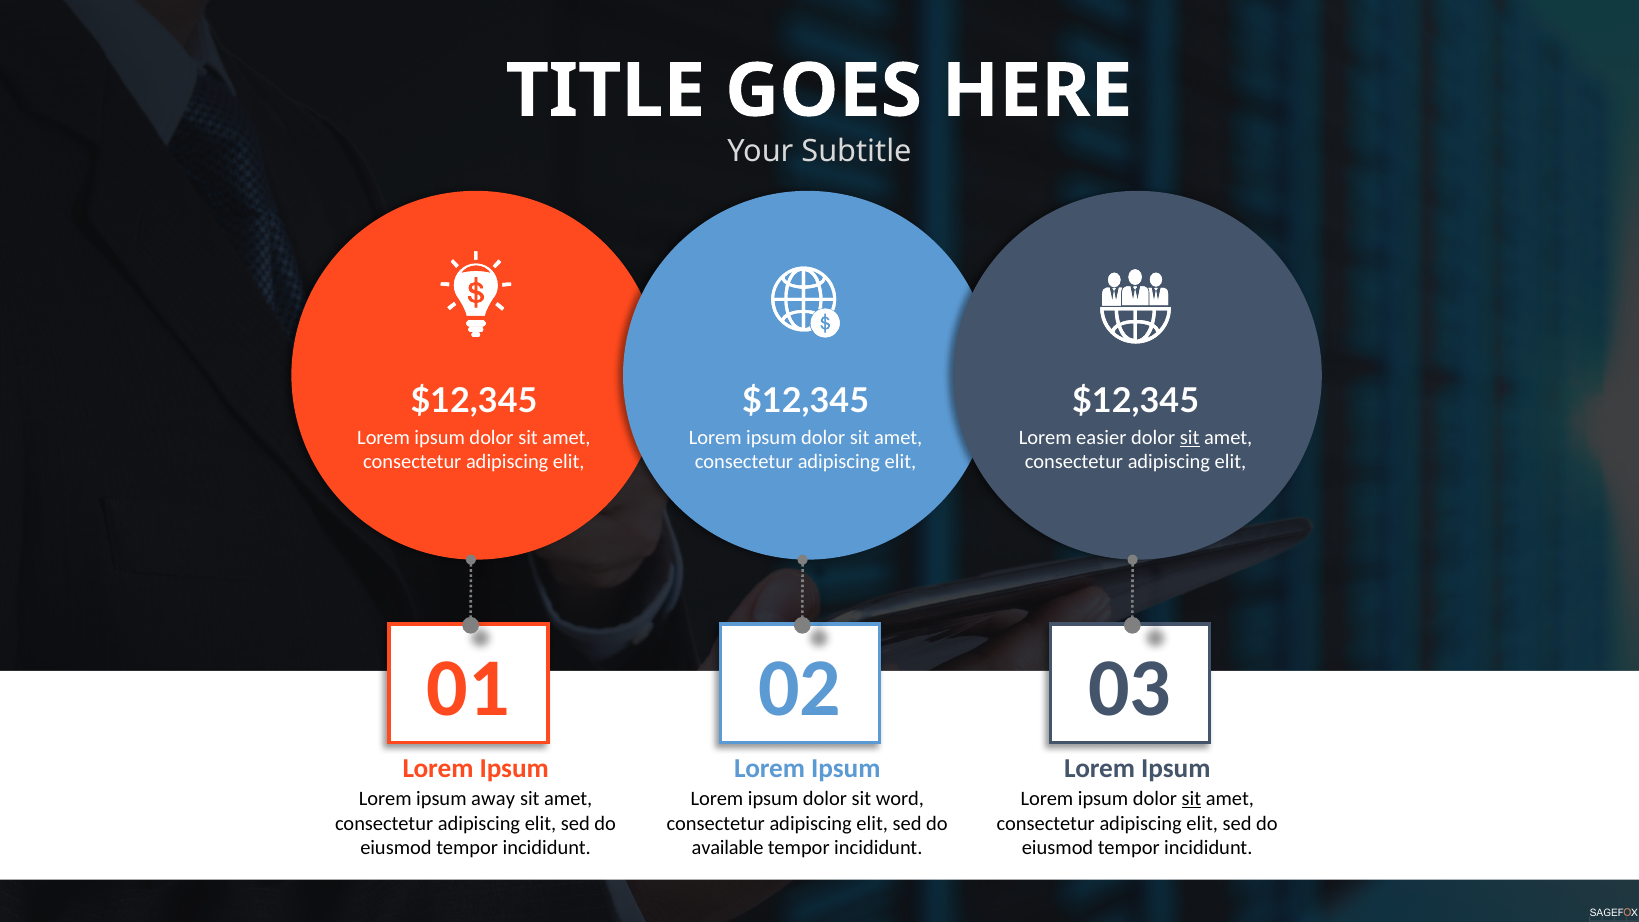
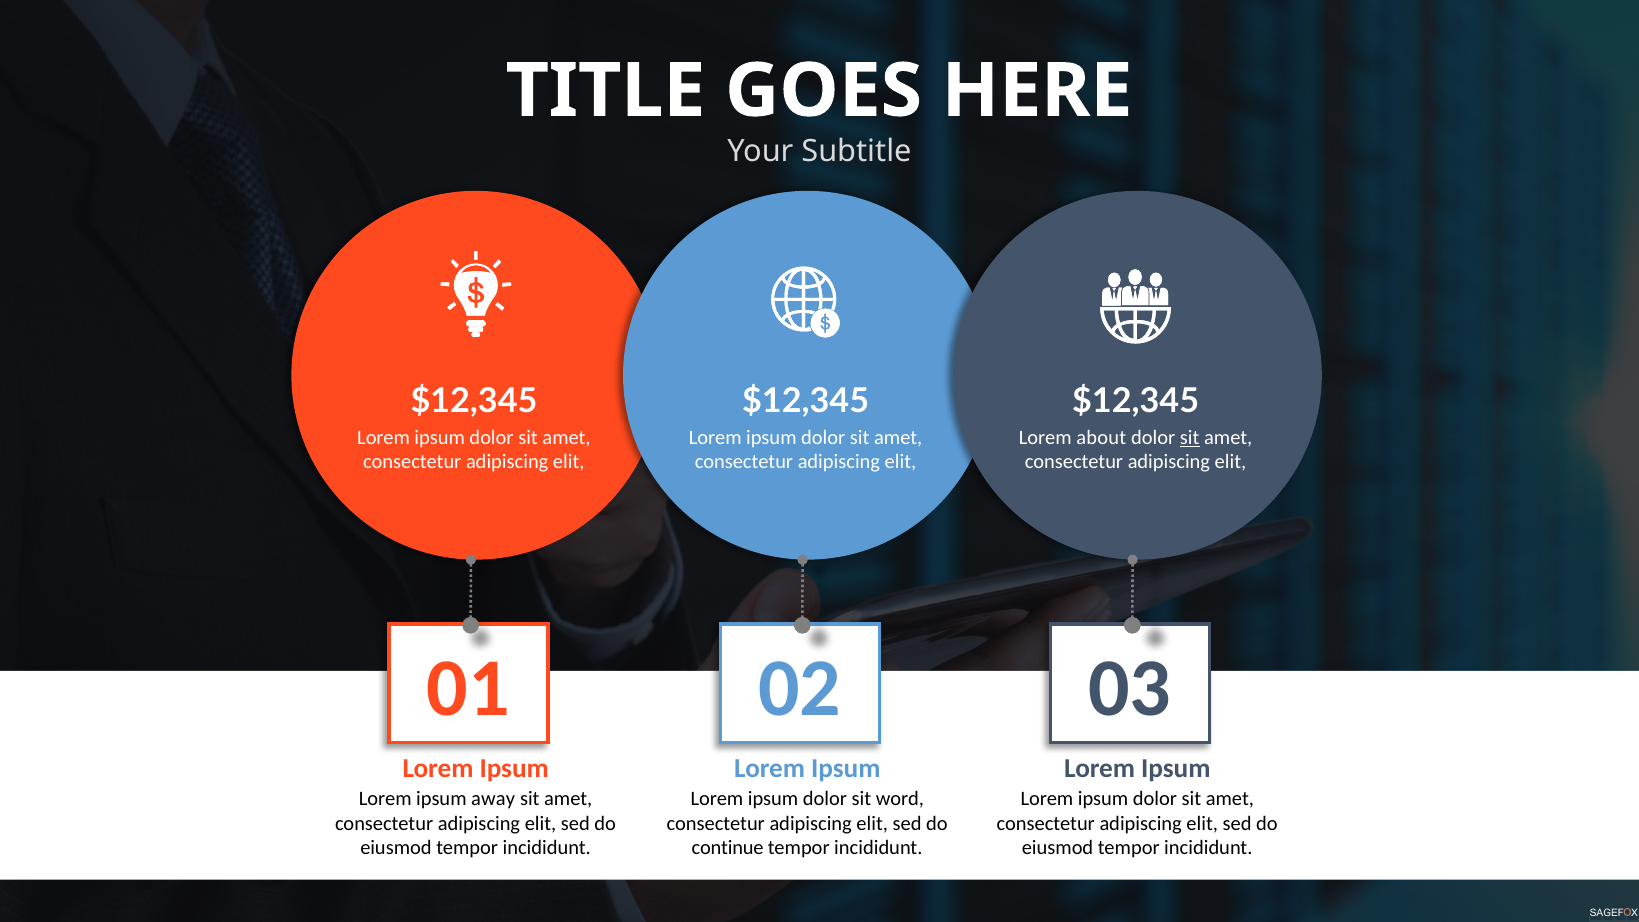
easier: easier -> about
sit at (1191, 799) underline: present -> none
available: available -> continue
